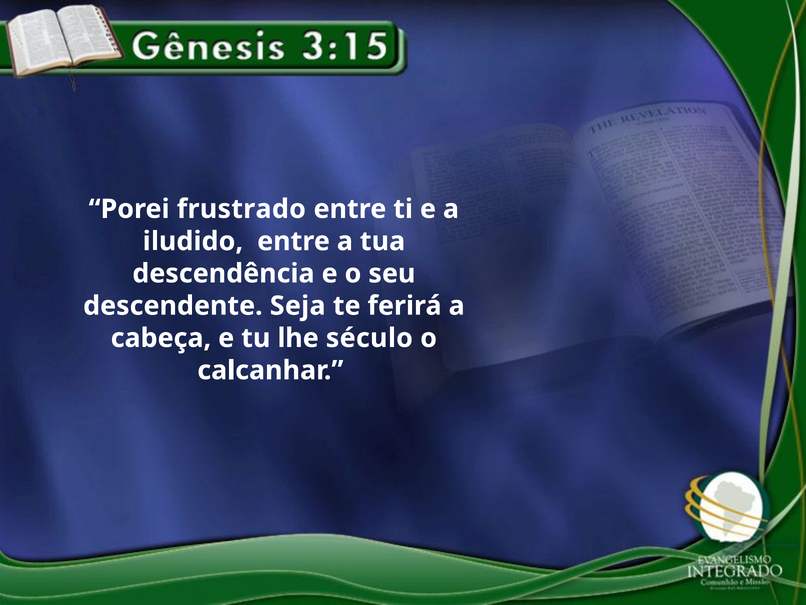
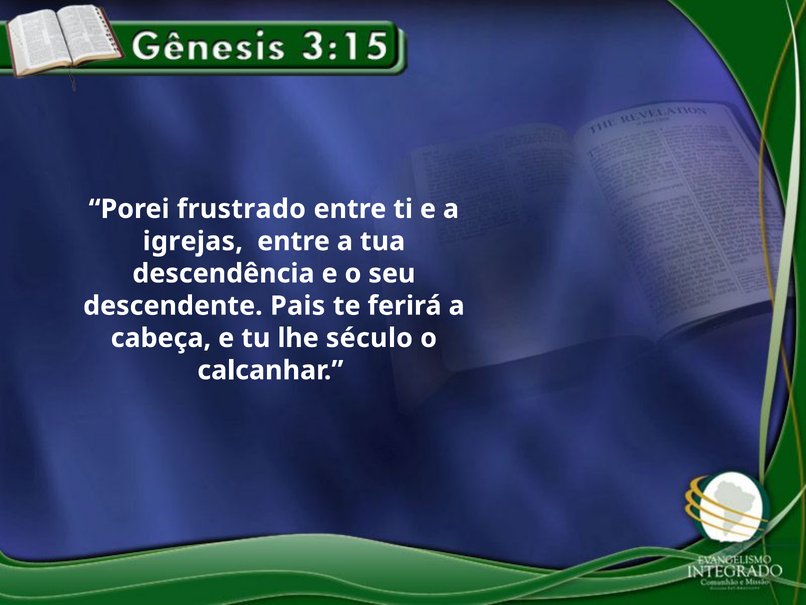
iludido: iludido -> igrejas
Seja: Seja -> Pais
